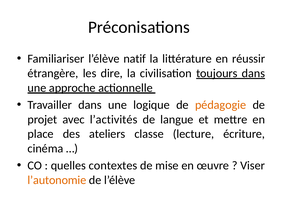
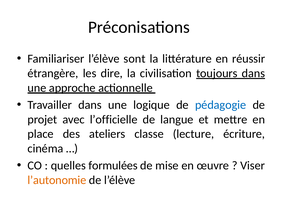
natif: natif -> sont
pédagogie colour: orange -> blue
l’activités: l’activités -> l’officielle
contextes: contextes -> formulées
